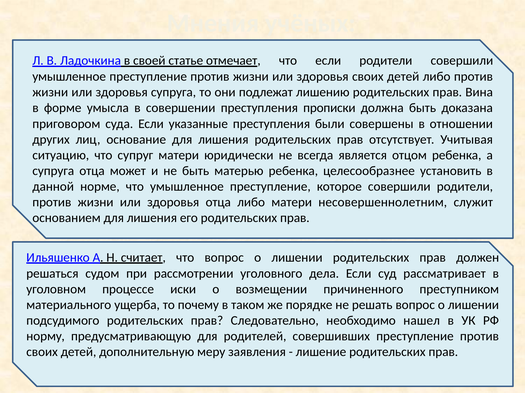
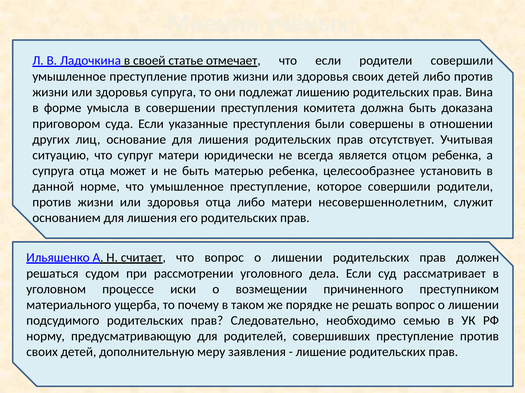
прописки: прописки -> комитета
нашел: нашел -> семью
